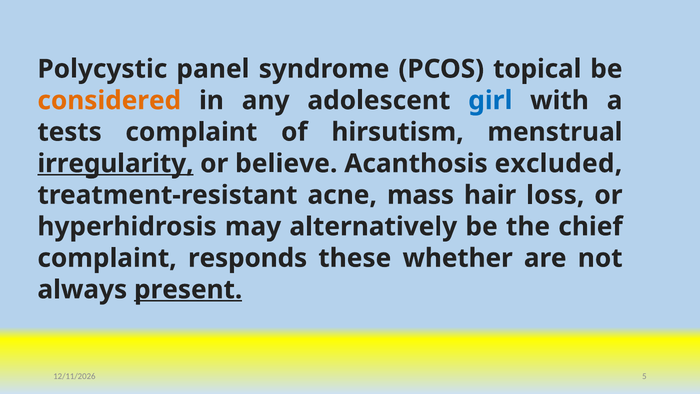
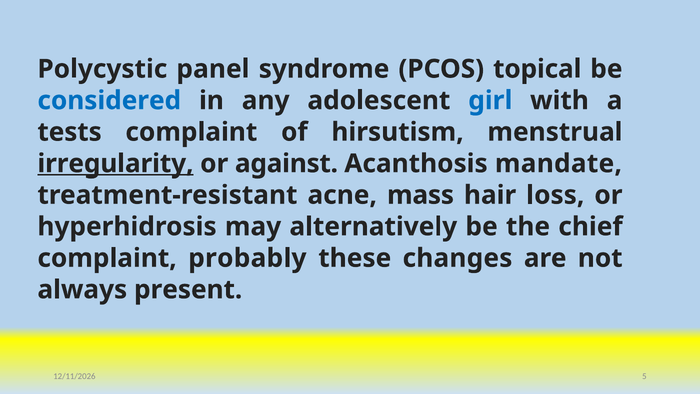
considered colour: orange -> blue
believe: believe -> against
excluded: excluded -> mandate
responds: responds -> probably
whether: whether -> changes
present underline: present -> none
